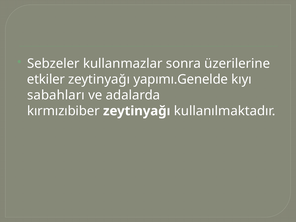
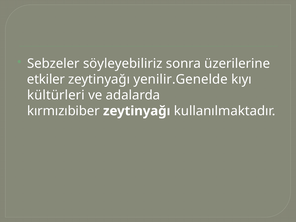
kullanmazlar: kullanmazlar -> söyleyebiliriz
yapımı.Genelde: yapımı.Genelde -> yenilir.Genelde
sabahları: sabahları -> kültürleri
